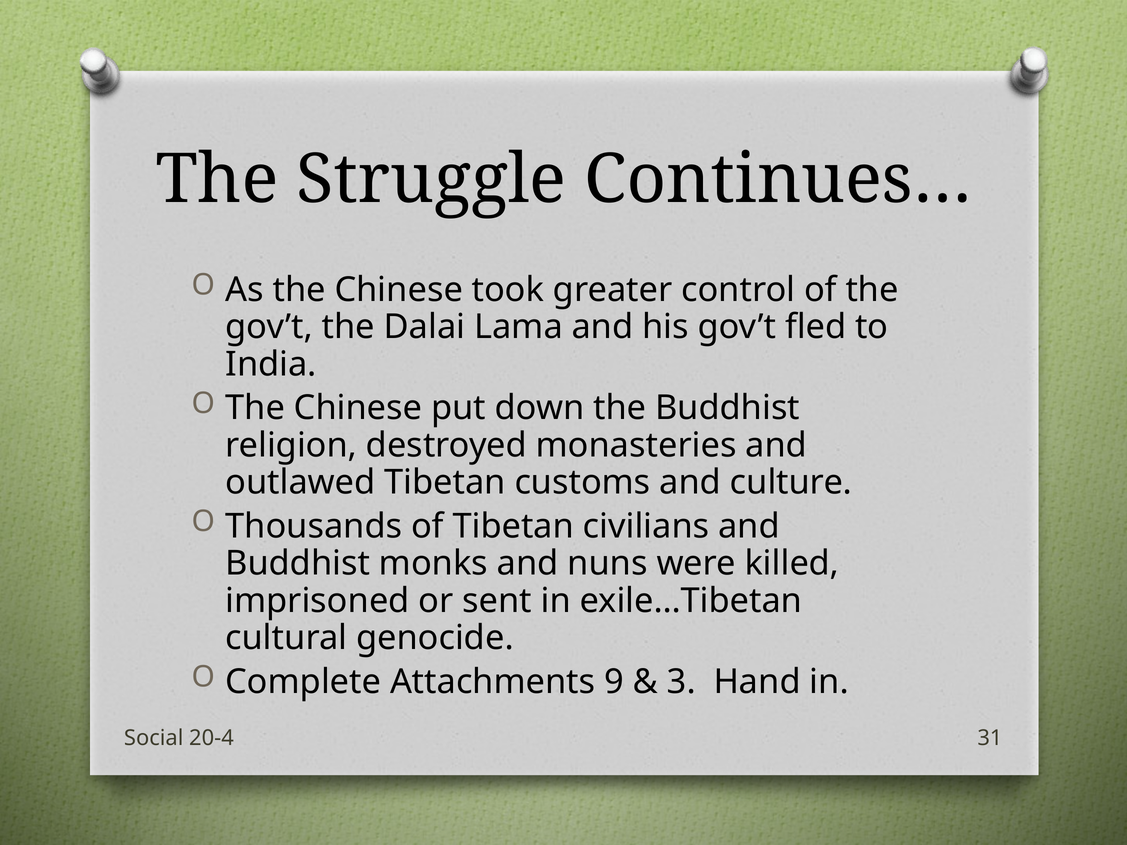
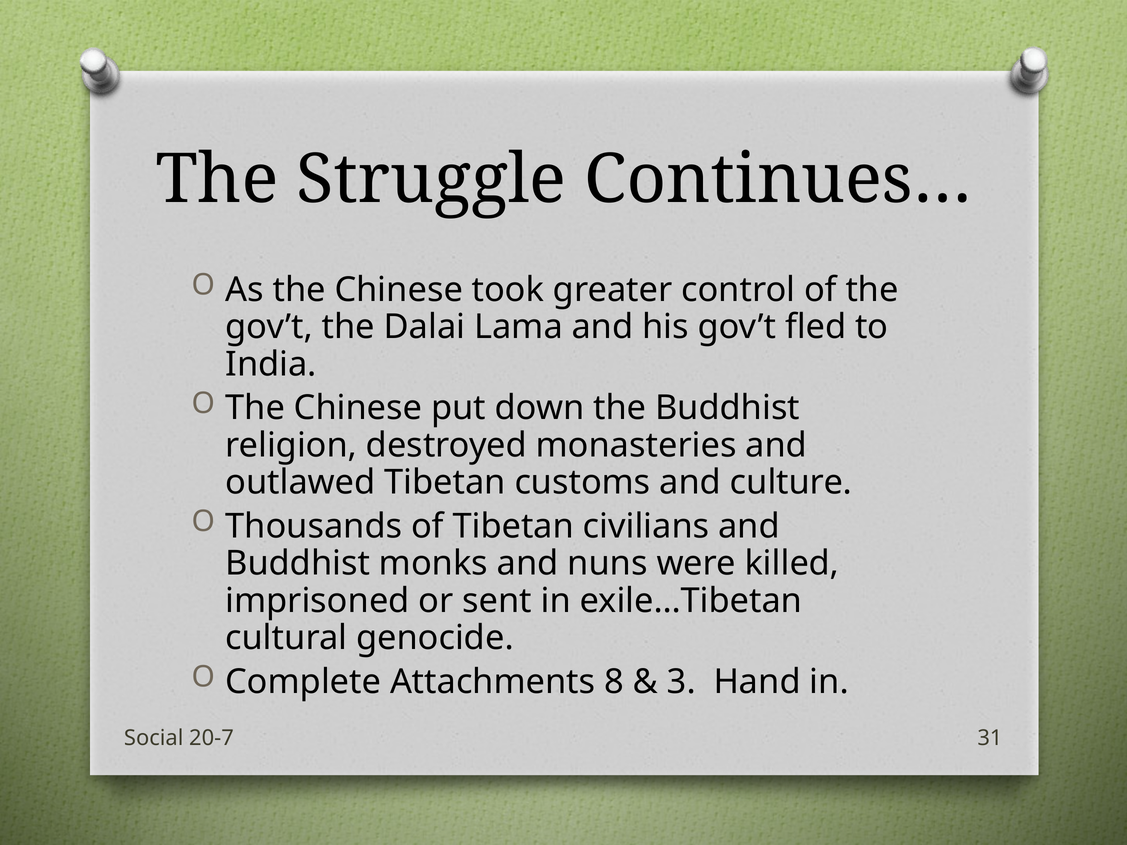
9: 9 -> 8
20-4: 20-4 -> 20-7
